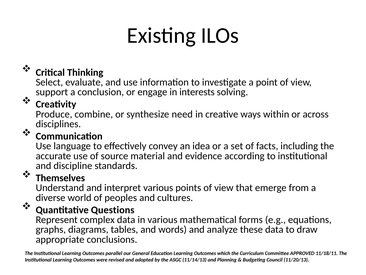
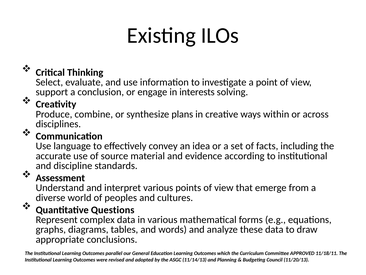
need: need -> plans
Themselves: Themselves -> Assessment
